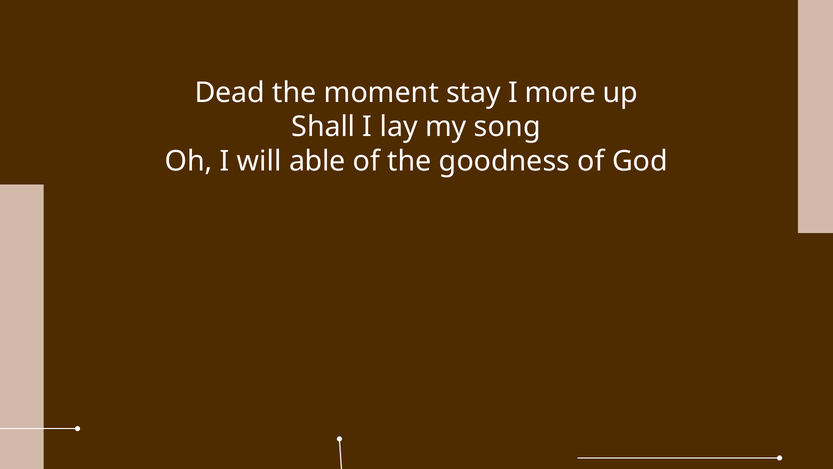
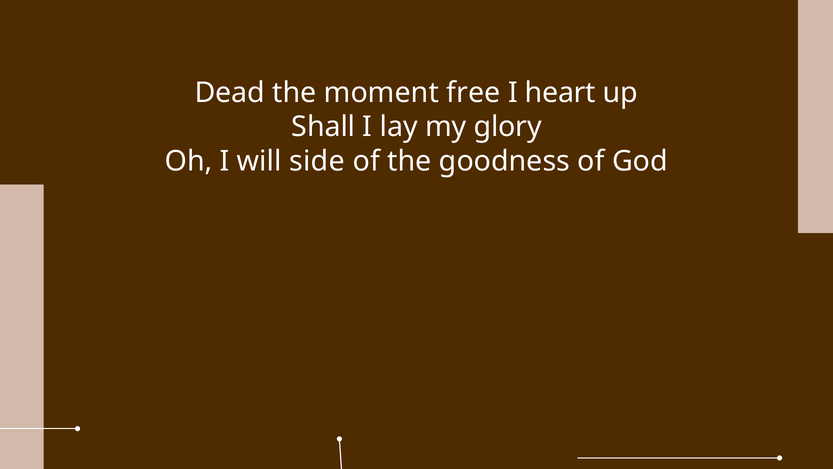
stay: stay -> free
more: more -> heart
song: song -> glory
able: able -> side
